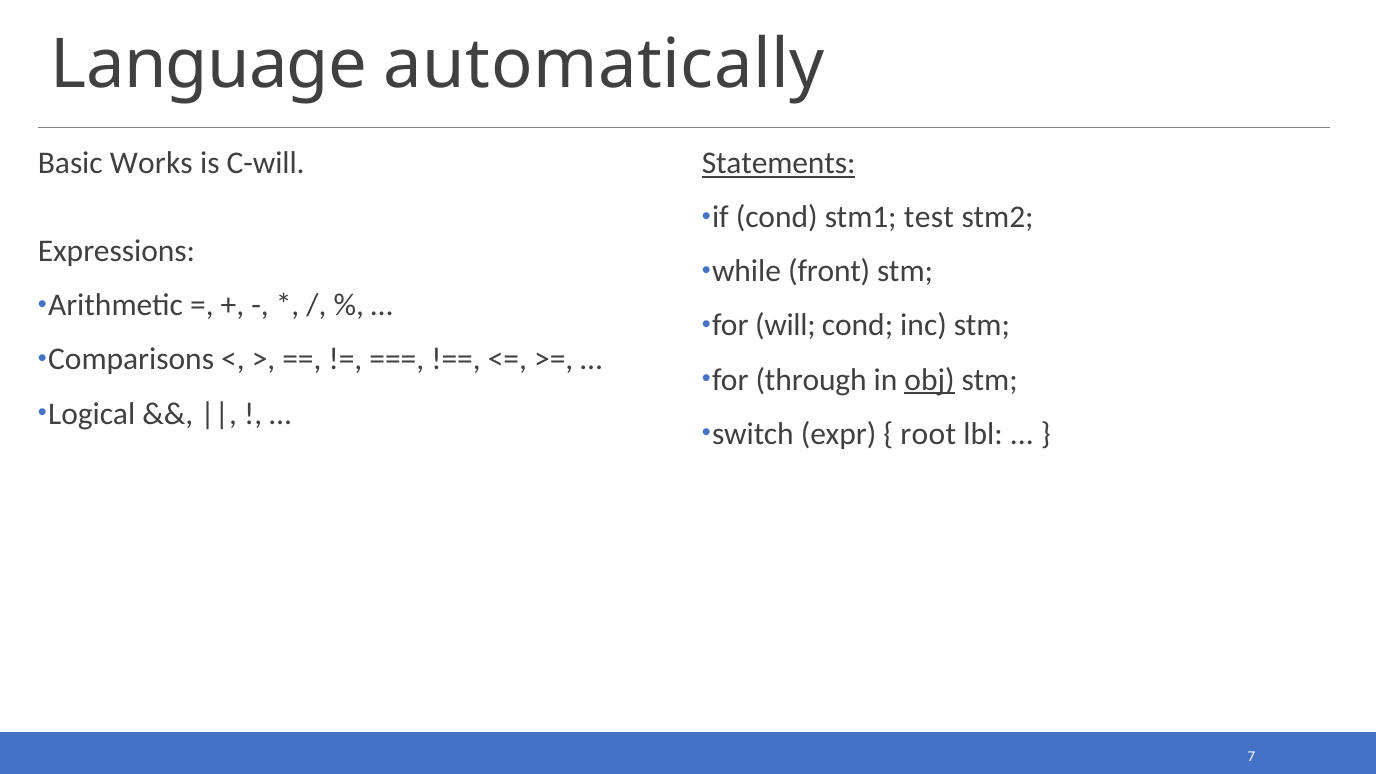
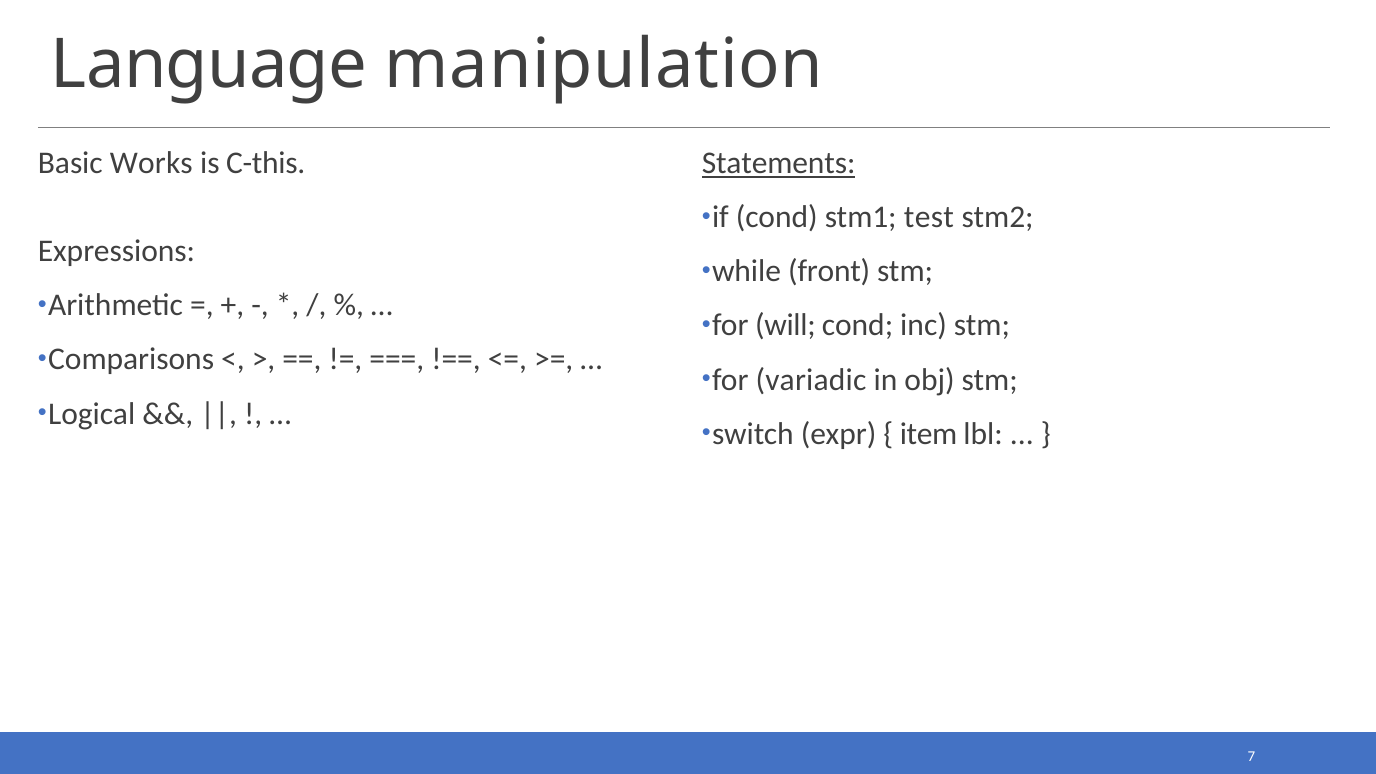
automatically: automatically -> manipulation
C-will: C-will -> C-this
through: through -> variadic
obj underline: present -> none
root: root -> item
